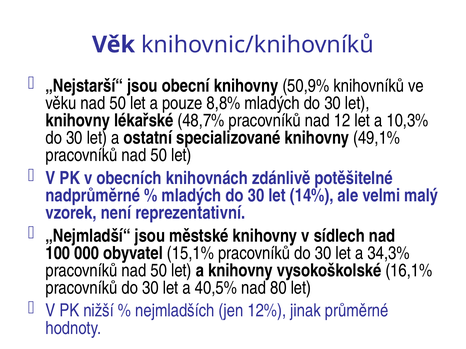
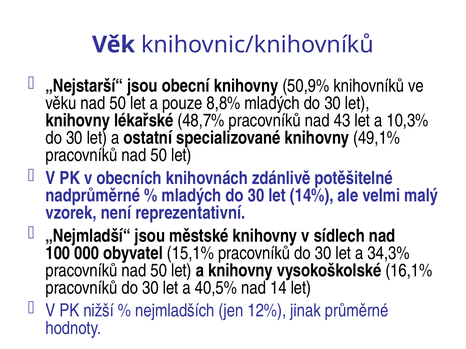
12: 12 -> 43
80: 80 -> 14
